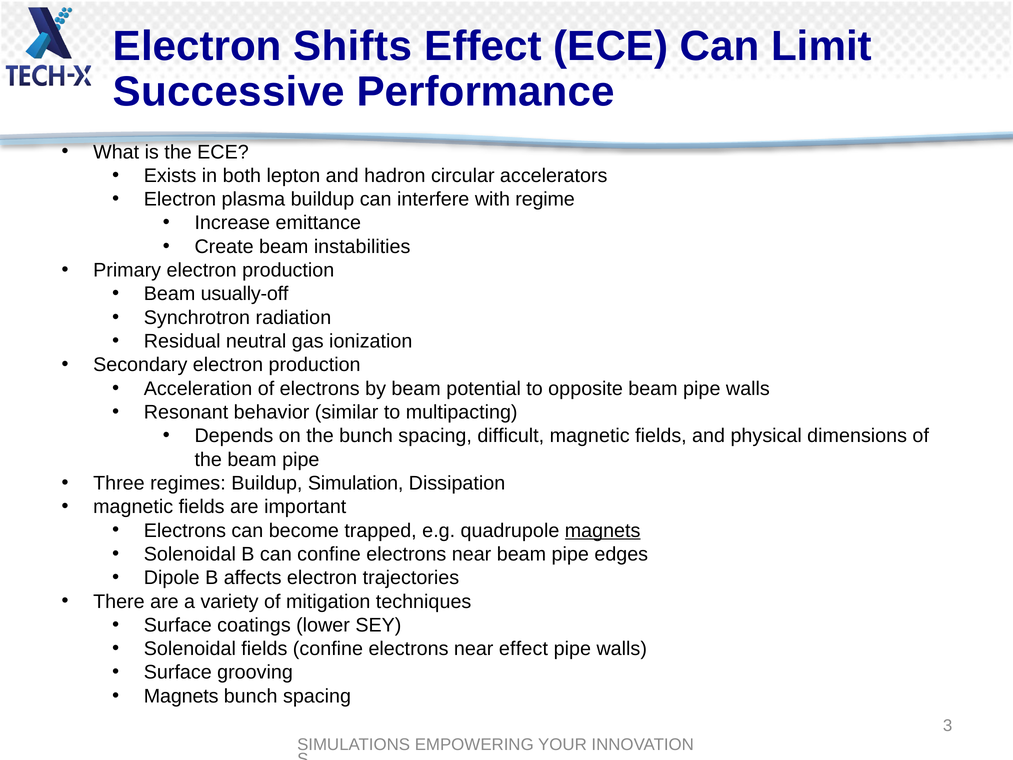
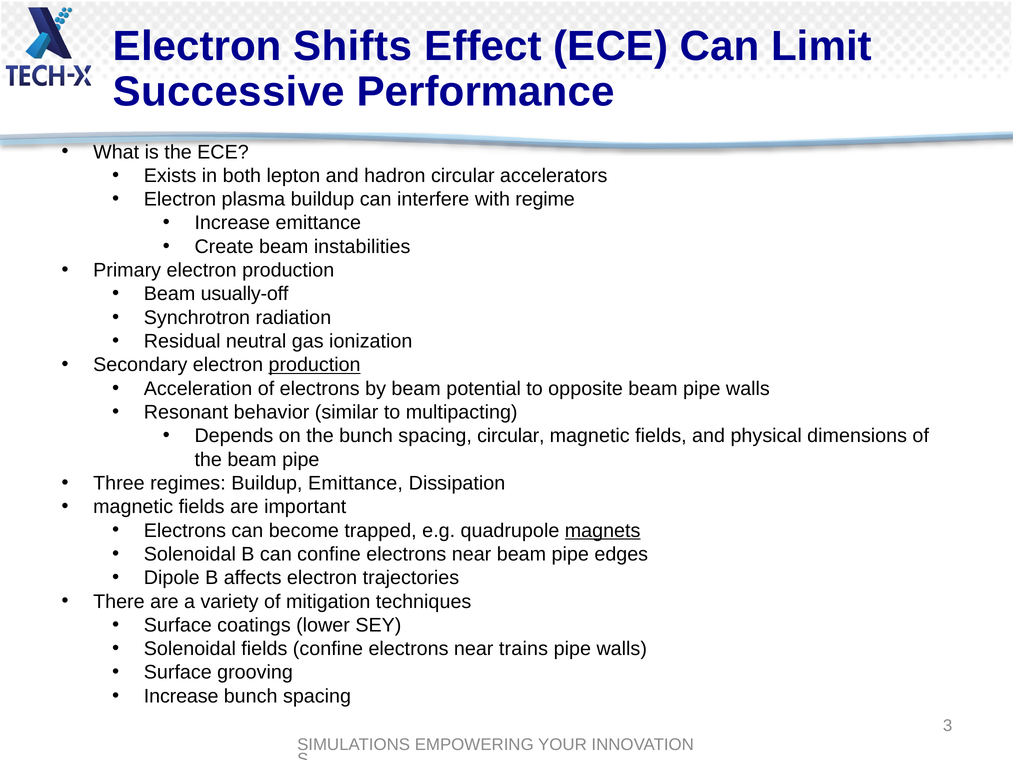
production at (315, 365) underline: none -> present
spacing difficult: difficult -> circular
Buildup Simulation: Simulation -> Emittance
near effect: effect -> trains
Magnets at (181, 696): Magnets -> Increase
